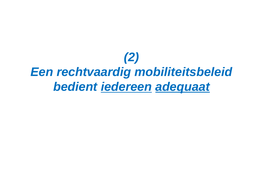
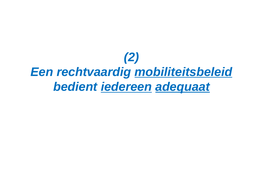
mobiliteitsbeleid underline: none -> present
